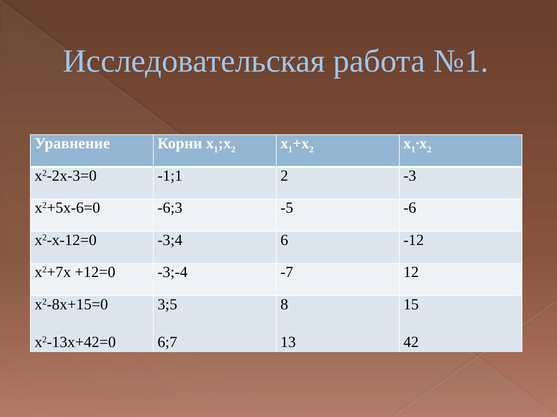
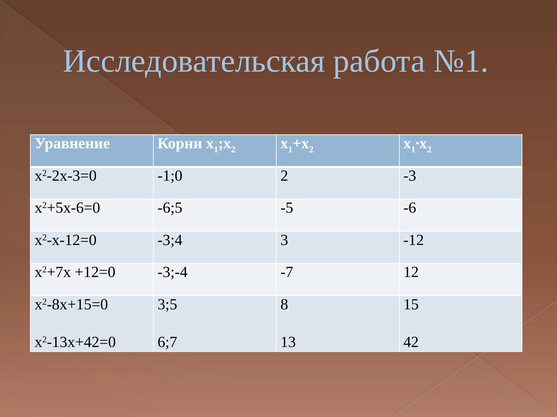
-1;1: -1;1 -> -1;0
-6;3: -6;3 -> -6;5
6: 6 -> 3
